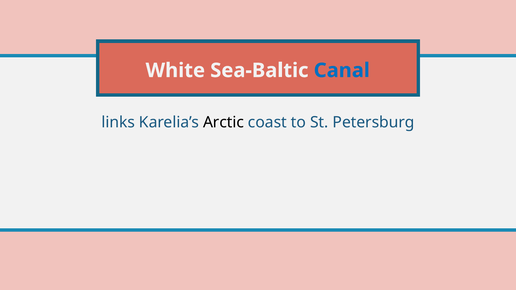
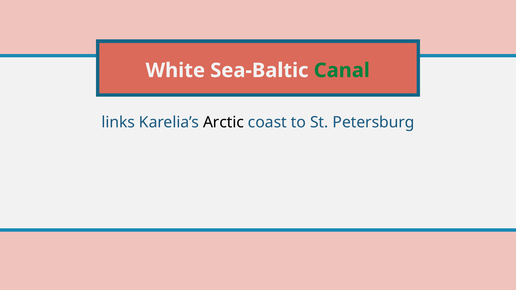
Canal colour: blue -> green
